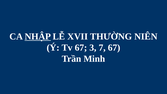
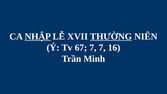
THƯỜNG underline: none -> present
67 3: 3 -> 7
7 67: 67 -> 16
